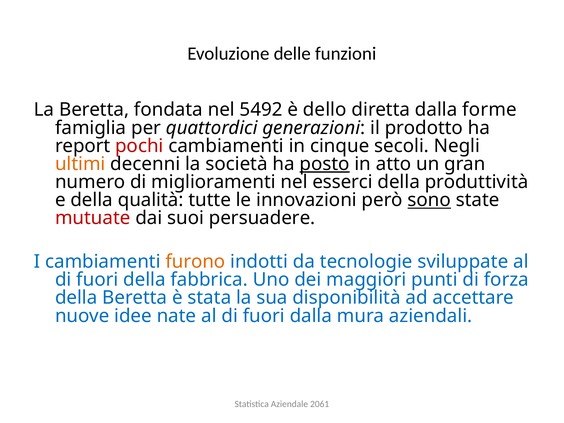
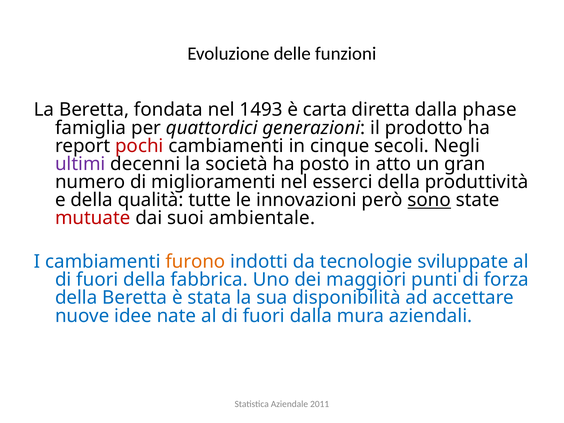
5492: 5492 -> 1493
dello: dello -> carta
forme: forme -> phase
ultimi colour: orange -> purple
posto underline: present -> none
persuadere: persuadere -> ambientale
2061: 2061 -> 2011
